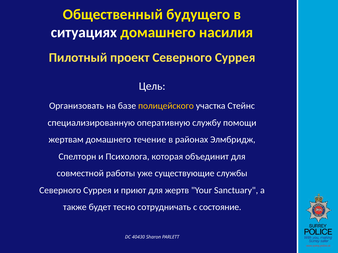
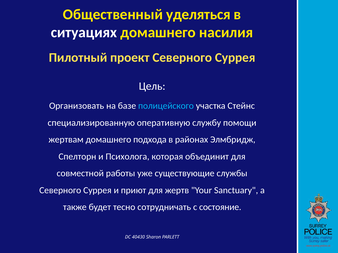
будущего: будущего -> уделяться
полицейского colour: yellow -> light blue
течение: течение -> подхода
